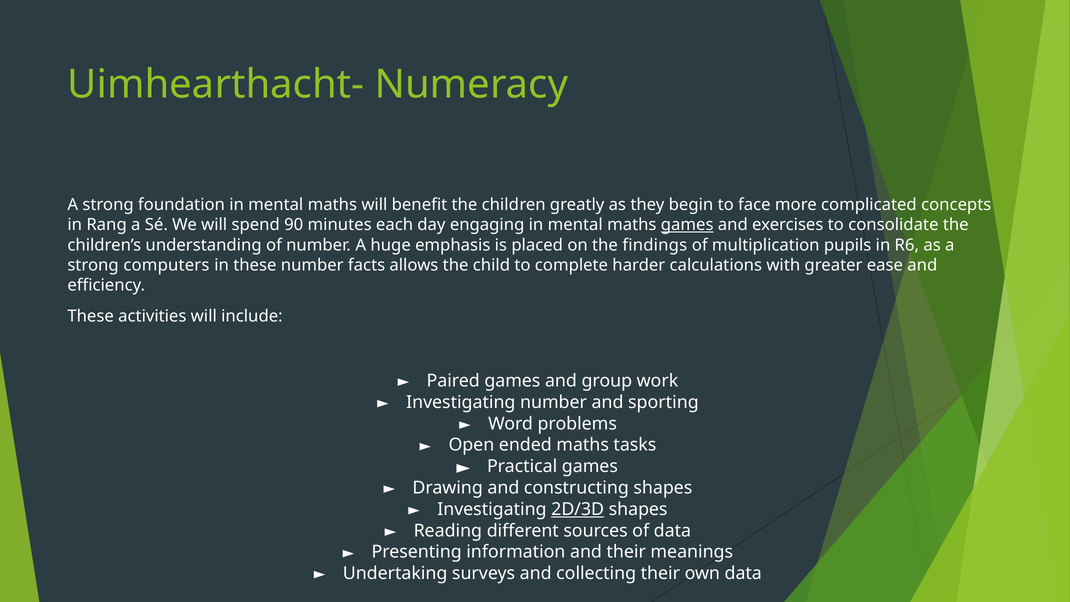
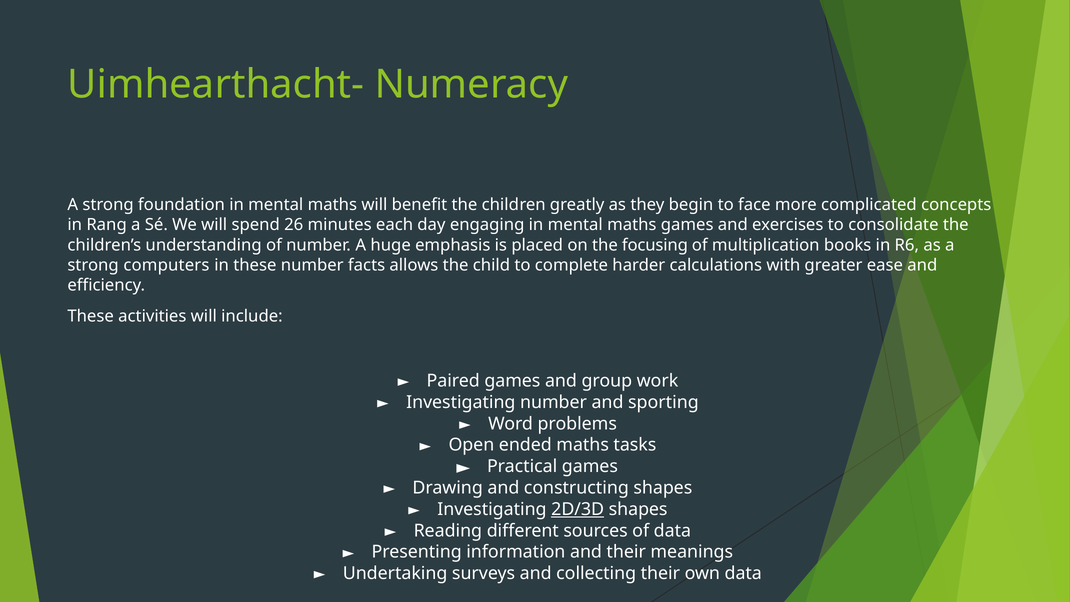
90: 90 -> 26
games at (687, 225) underline: present -> none
findings: findings -> focusing
pupils: pupils -> books
